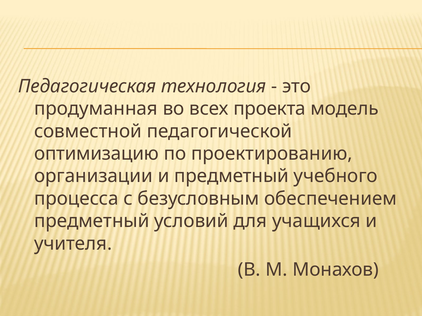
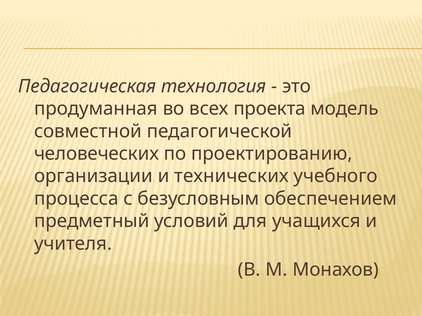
оптимизацию: оптимизацию -> человеческих
и предметный: предметный -> технических
